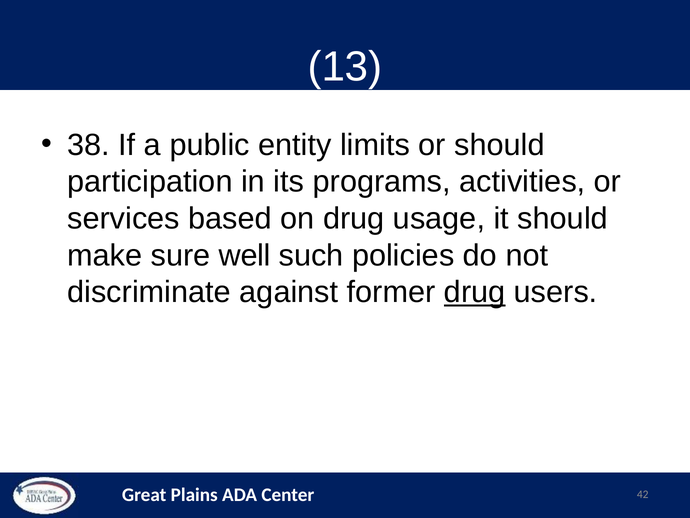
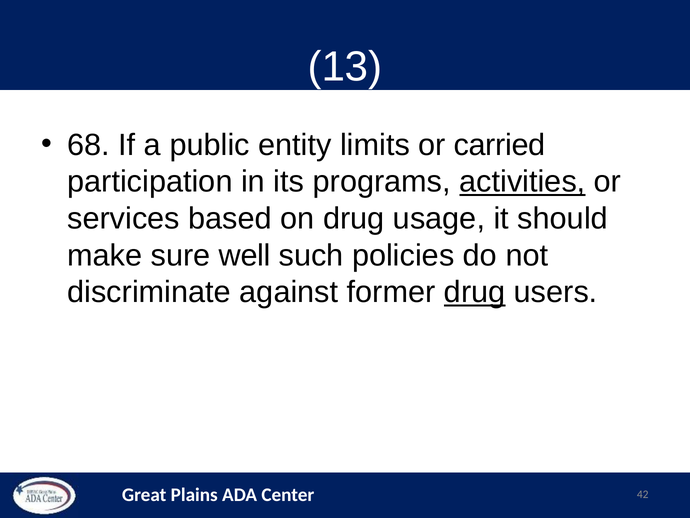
38: 38 -> 68
or should: should -> carried
activities underline: none -> present
